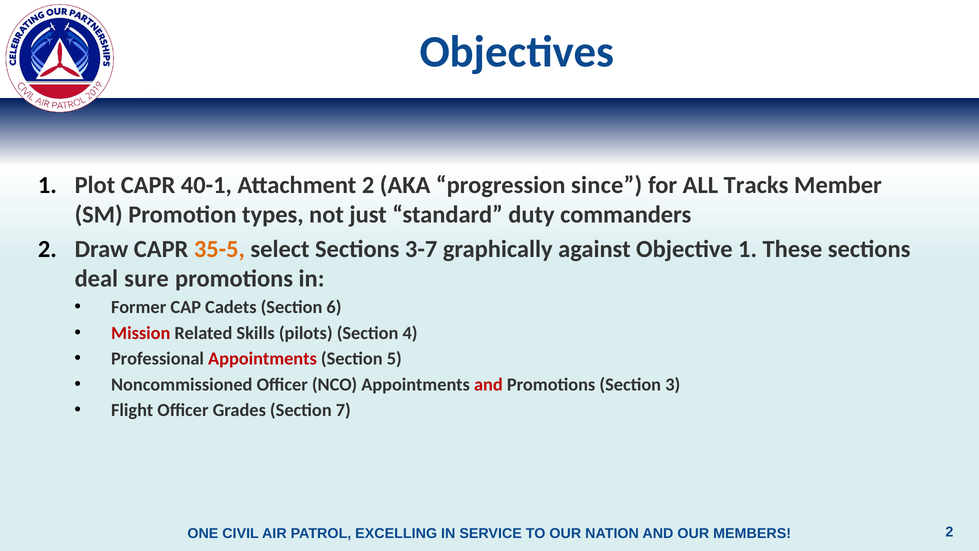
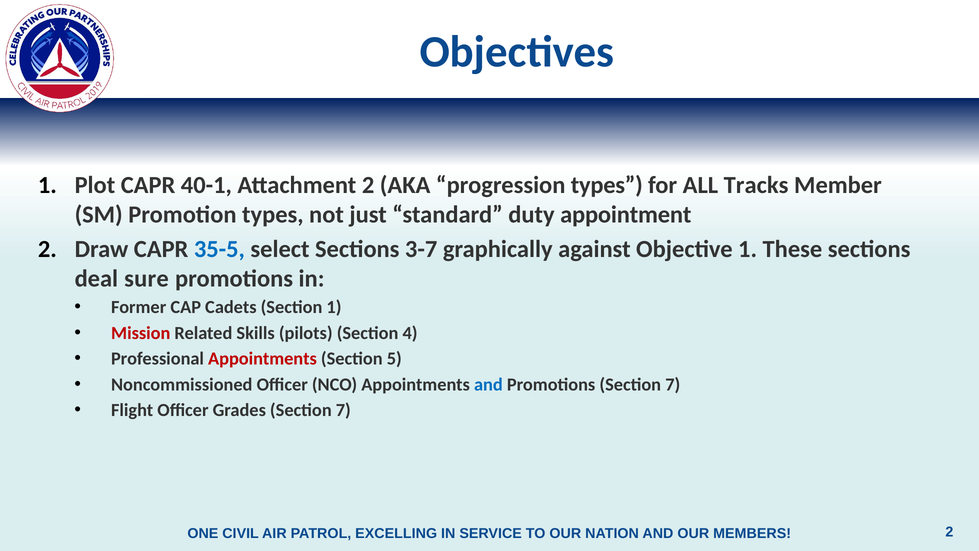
progression since: since -> types
commanders: commanders -> appointment
35-5 colour: orange -> blue
Section 6: 6 -> 1
and at (488, 384) colour: red -> blue
Promotions Section 3: 3 -> 7
